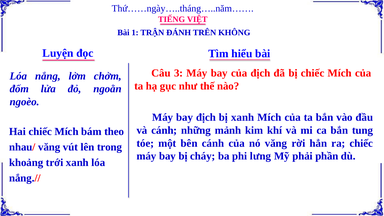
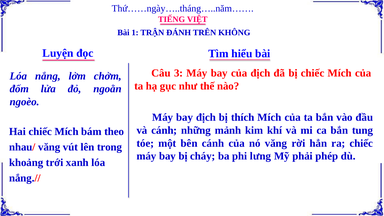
bị xanh: xanh -> thích
phần: phần -> phép
